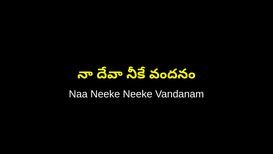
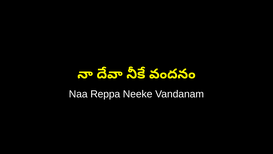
Naa Neeke: Neeke -> Reppa
